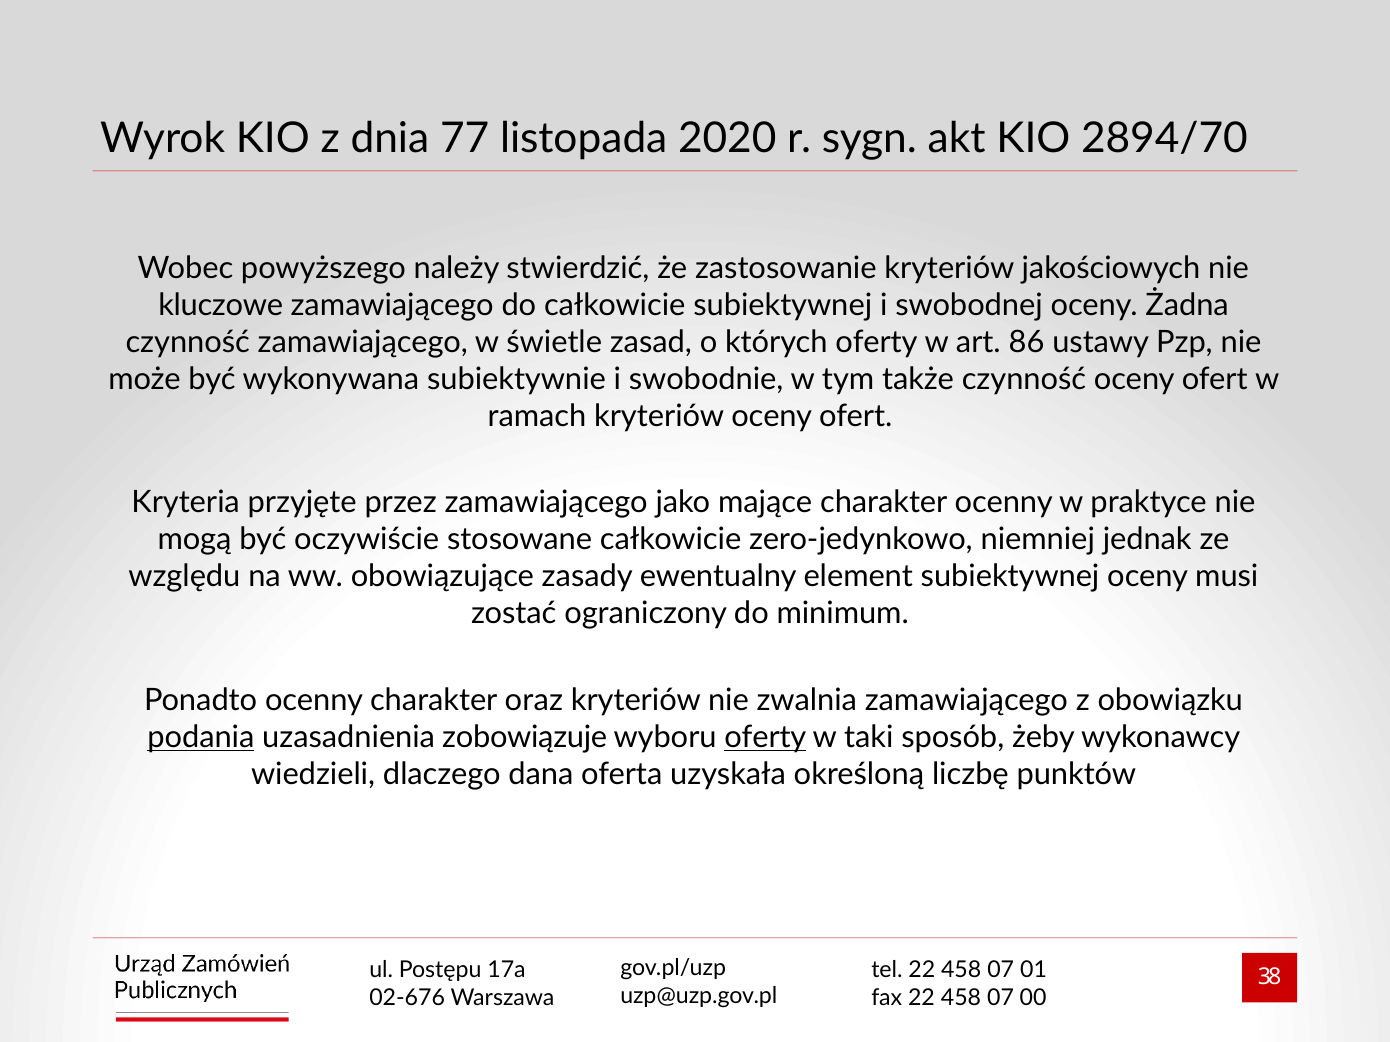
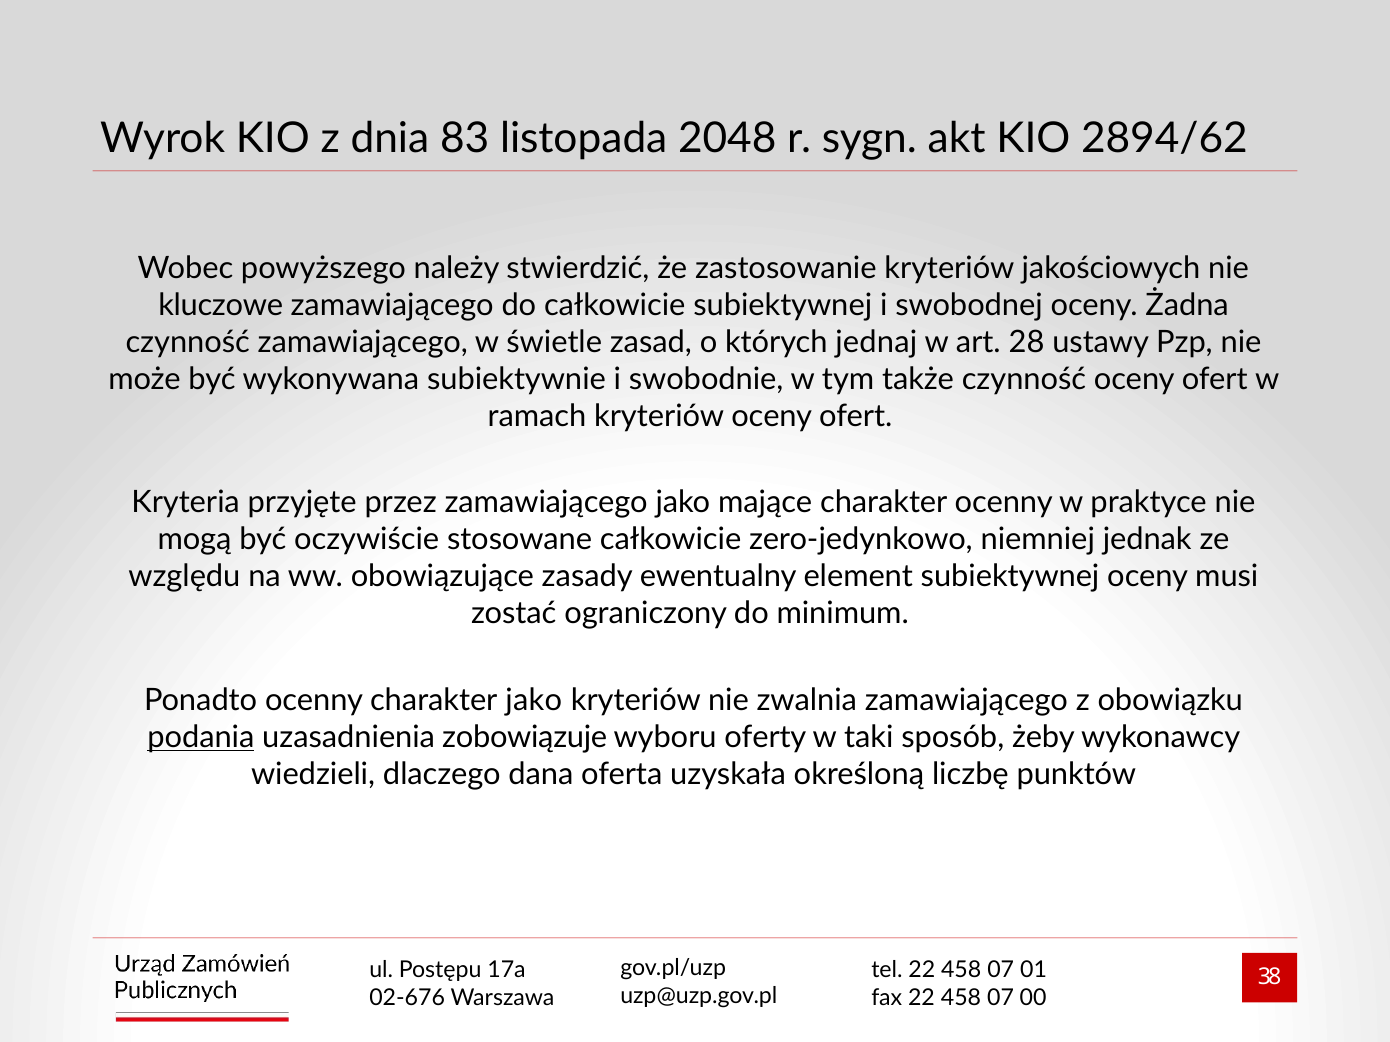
77: 77 -> 83
2020: 2020 -> 2048
2894/70: 2894/70 -> 2894/62
których oferty: oferty -> jednaj
86: 86 -> 28
charakter oraz: oraz -> jako
oferty at (765, 738) underline: present -> none
